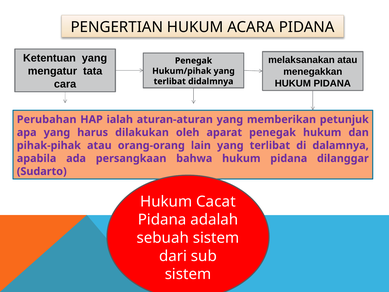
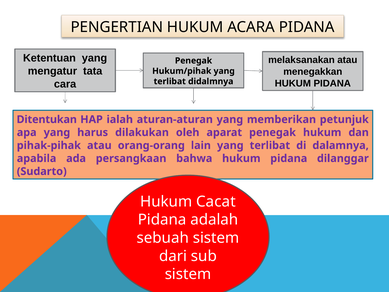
Perubahan: Perubahan -> Ditentukan
